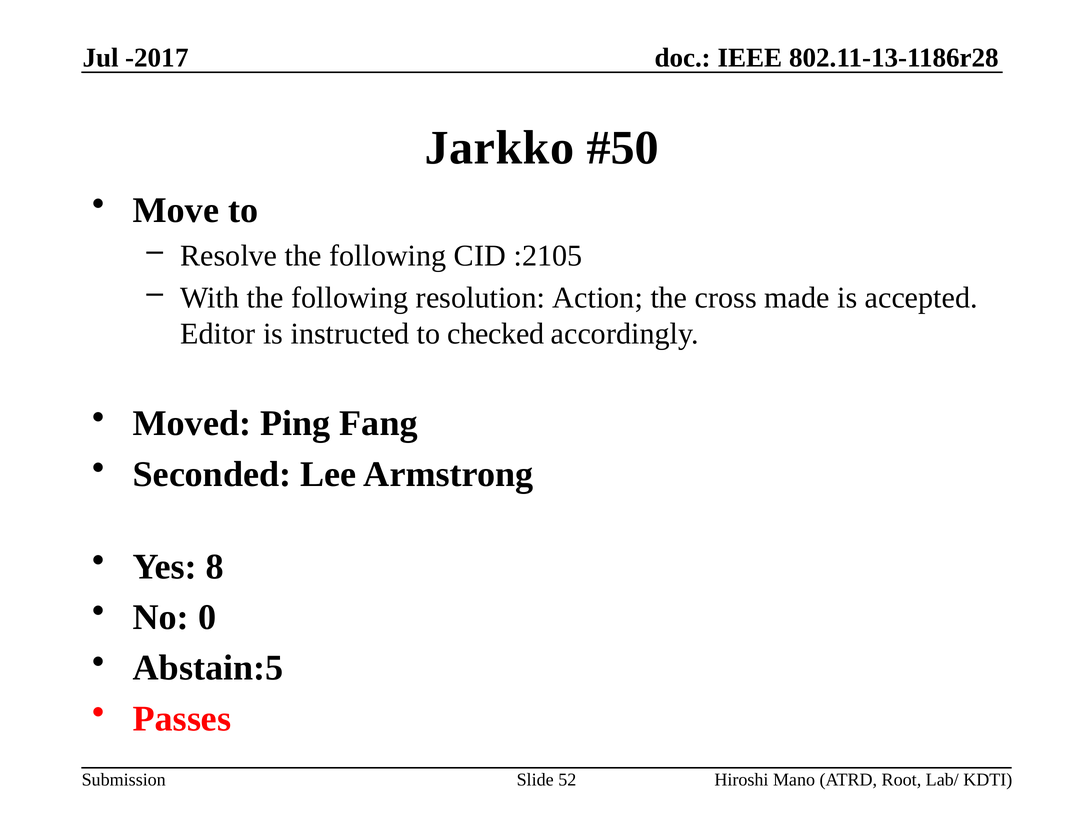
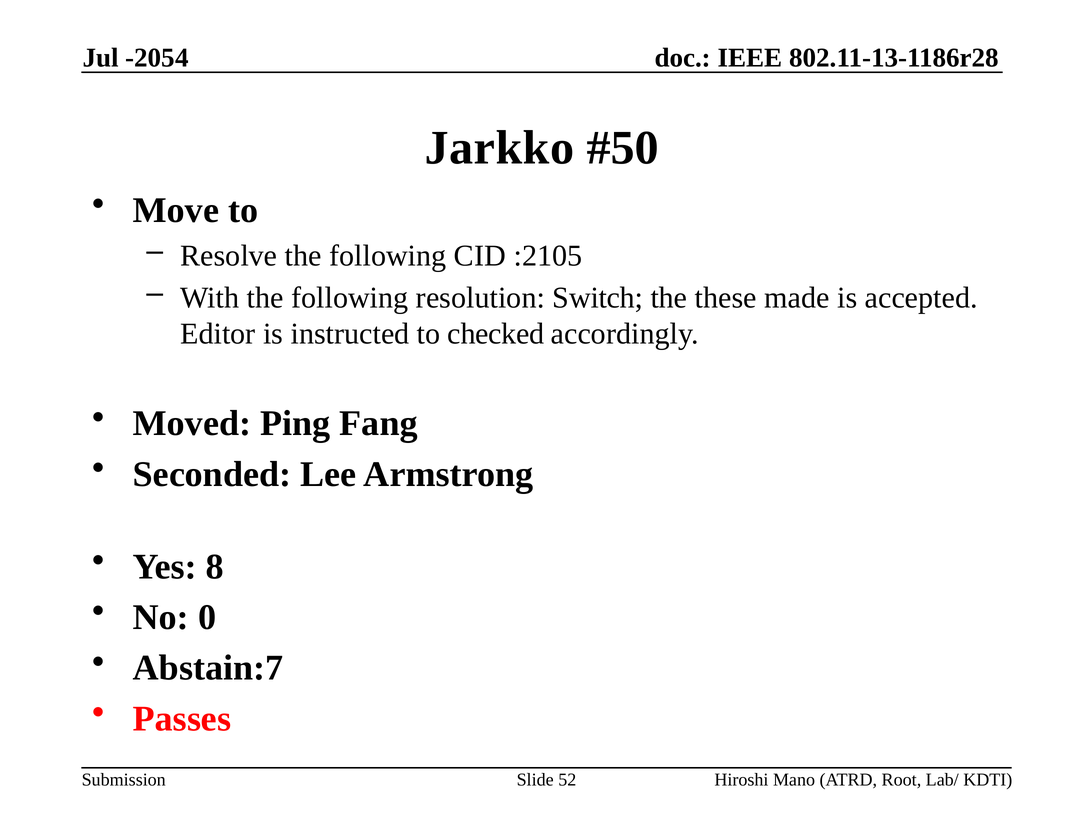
-2017: -2017 -> -2054
Action: Action -> Switch
cross: cross -> these
Abstain:5: Abstain:5 -> Abstain:7
